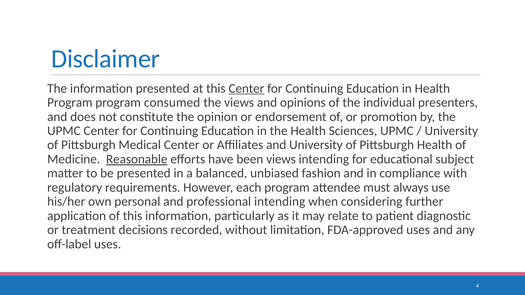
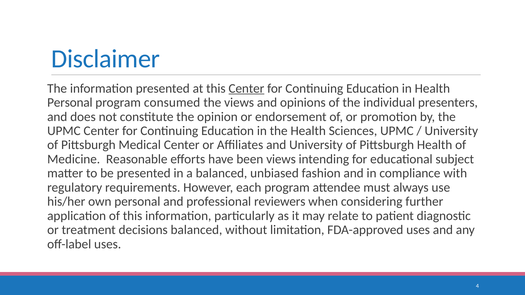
Program at (70, 103): Program -> Personal
Reasonable underline: present -> none
professional intending: intending -> reviewers
decisions recorded: recorded -> balanced
